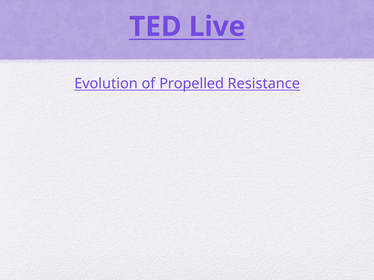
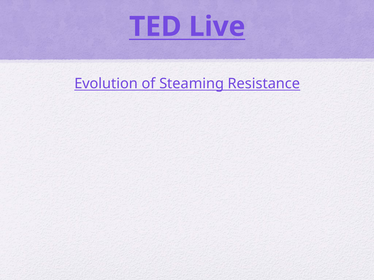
Propelled: Propelled -> Steaming
